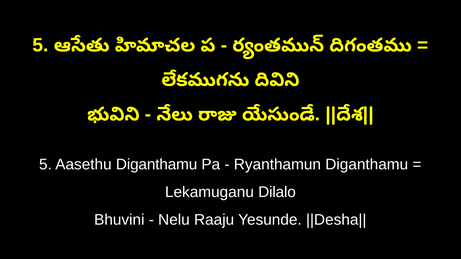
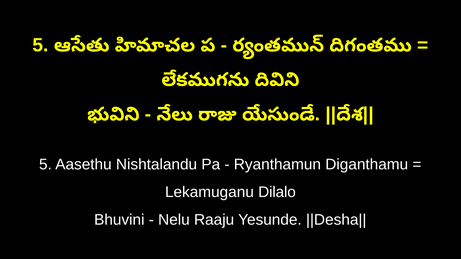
Aasethu Diganthamu: Diganthamu -> Nishtalandu
